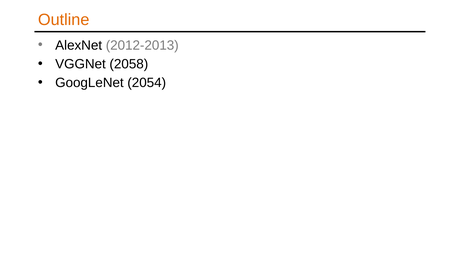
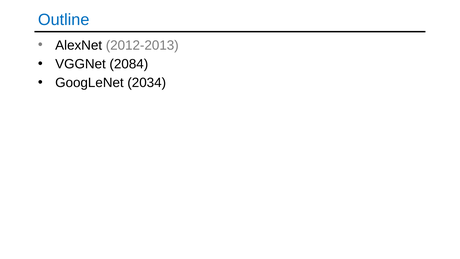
Outline colour: orange -> blue
2058: 2058 -> 2084
2054: 2054 -> 2034
